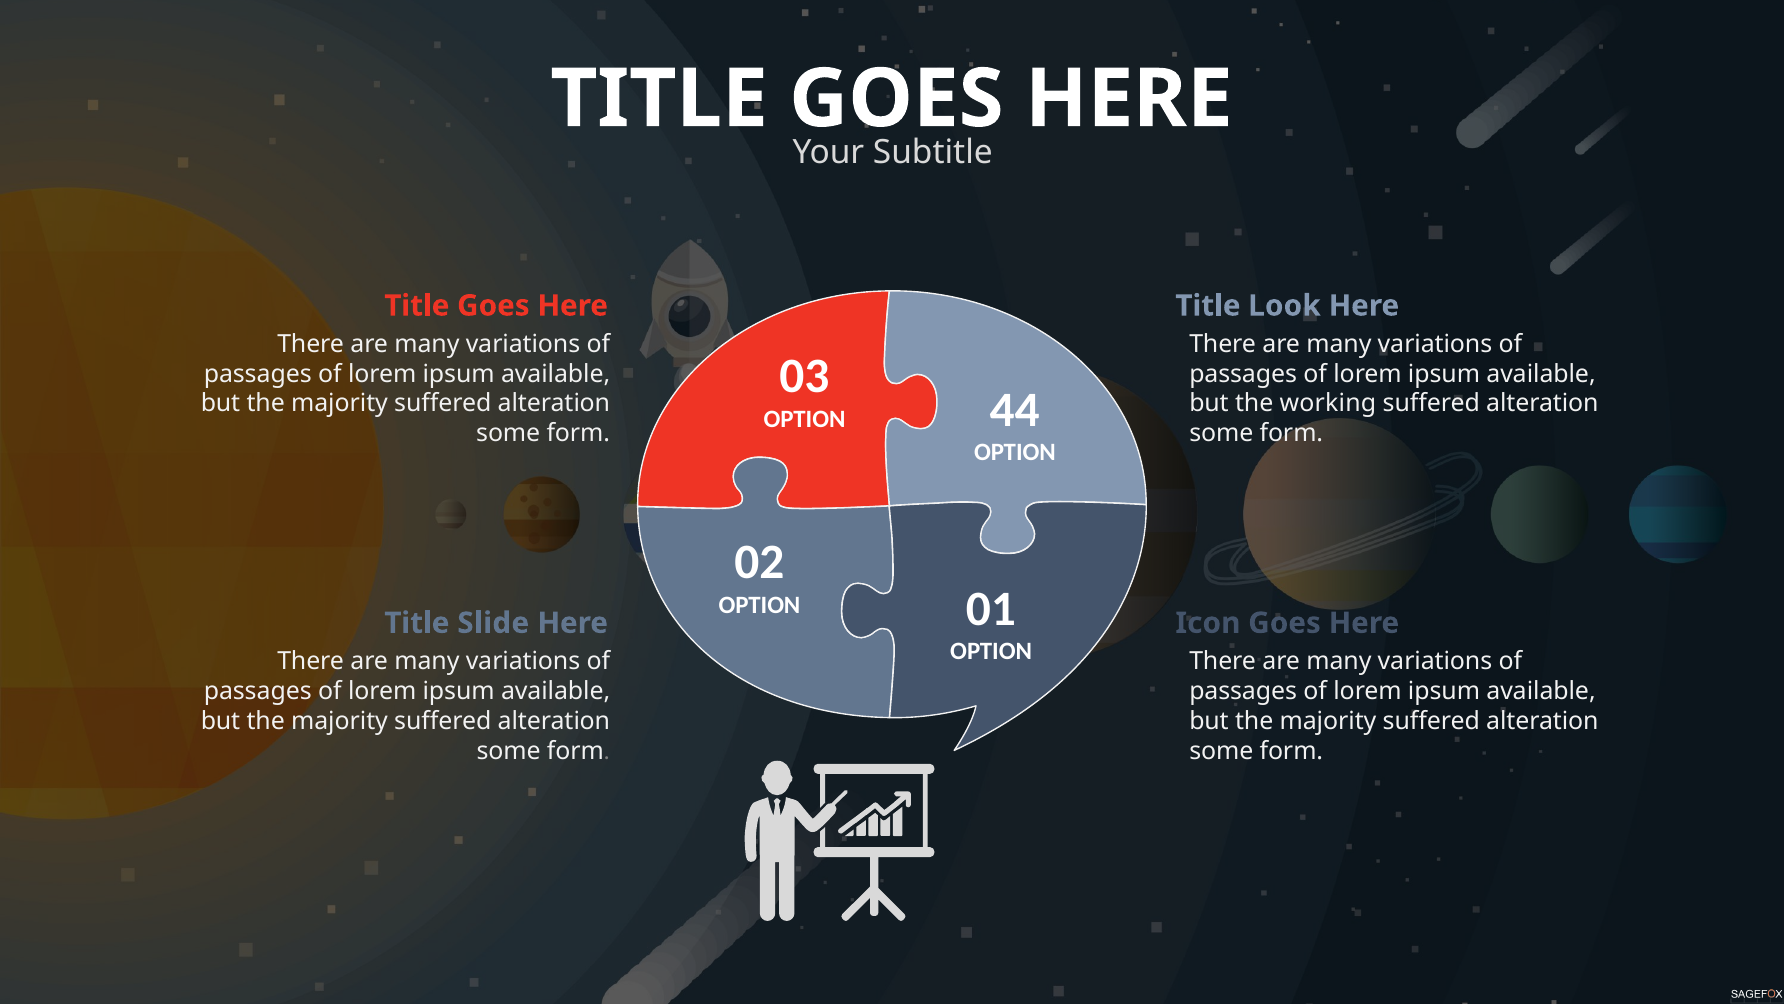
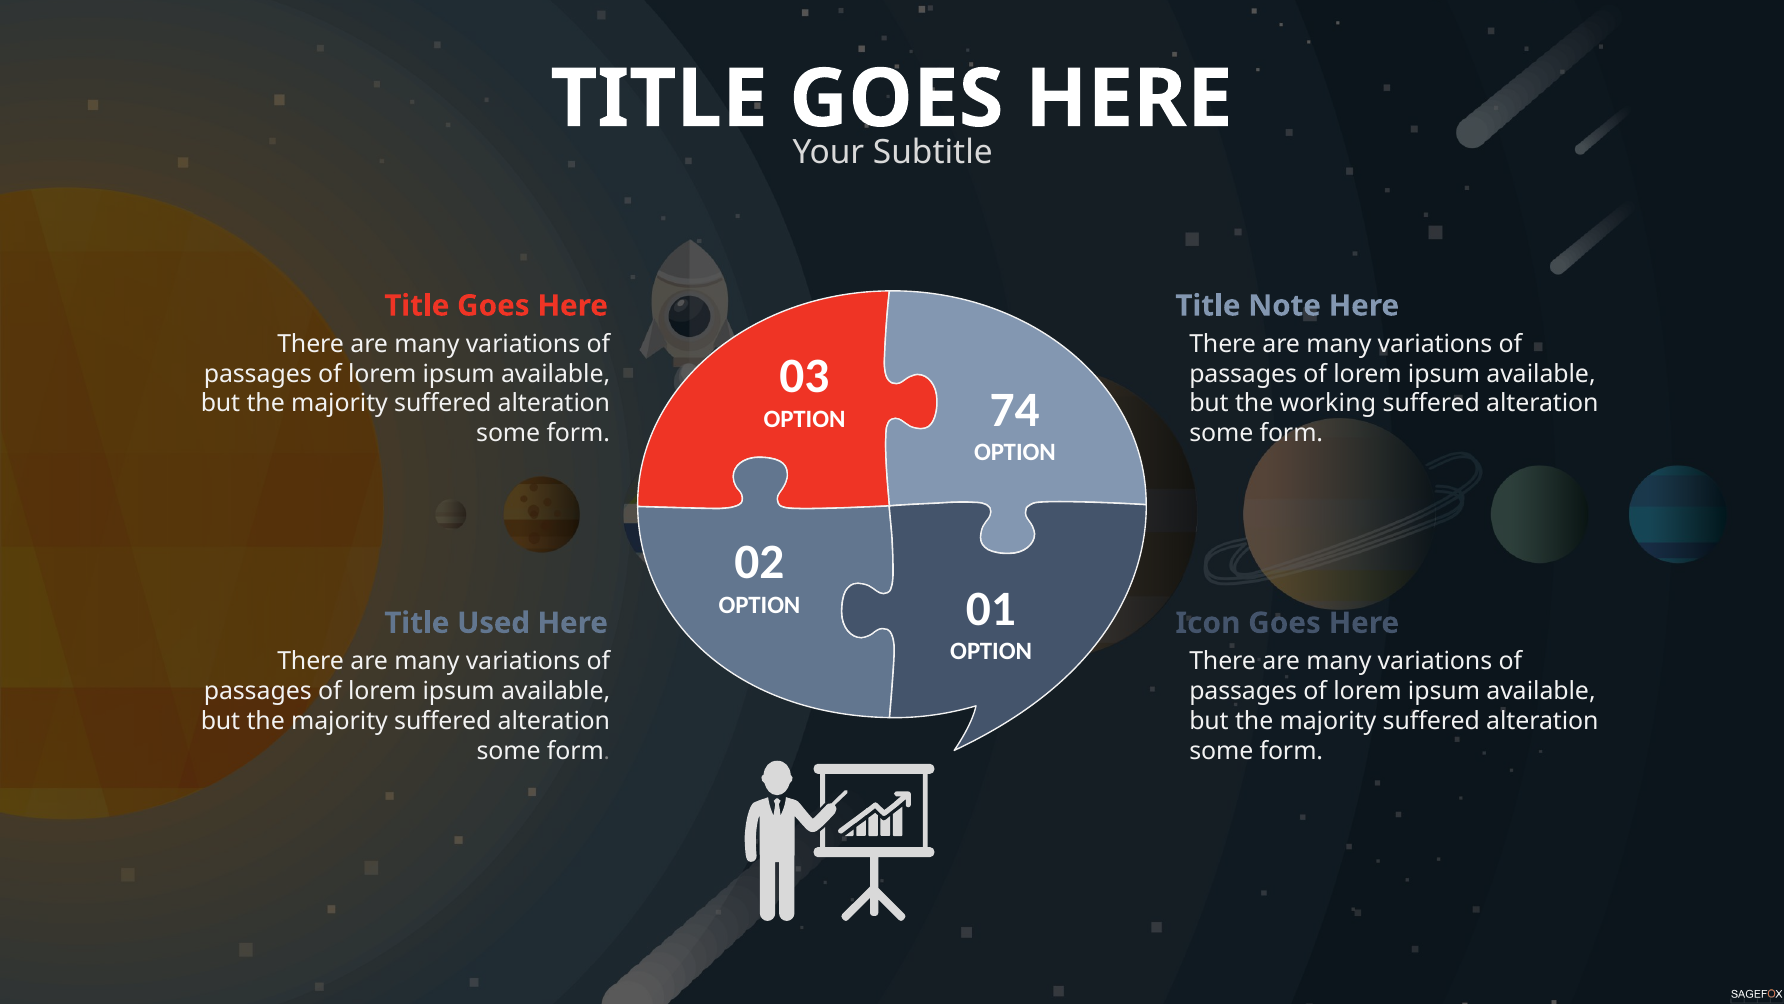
Look: Look -> Note
44: 44 -> 74
Slide: Slide -> Used
